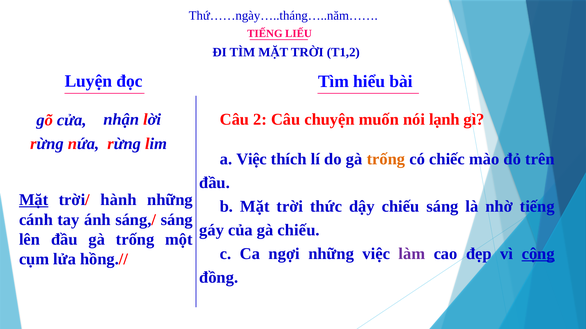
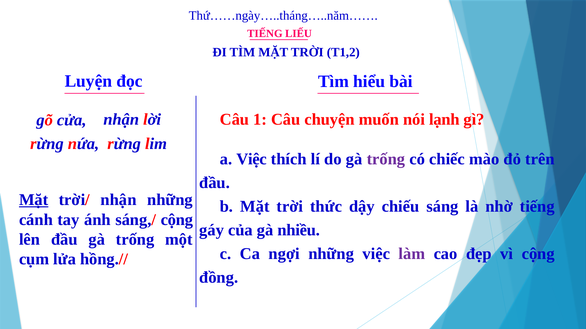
2: 2 -> 1
trống at (386, 159) colour: orange -> purple
trời/ hành: hành -> nhận
sáng,/ sáng: sáng -> cộng
gà chiếu: chiếu -> nhiều
cộng at (538, 254) underline: present -> none
